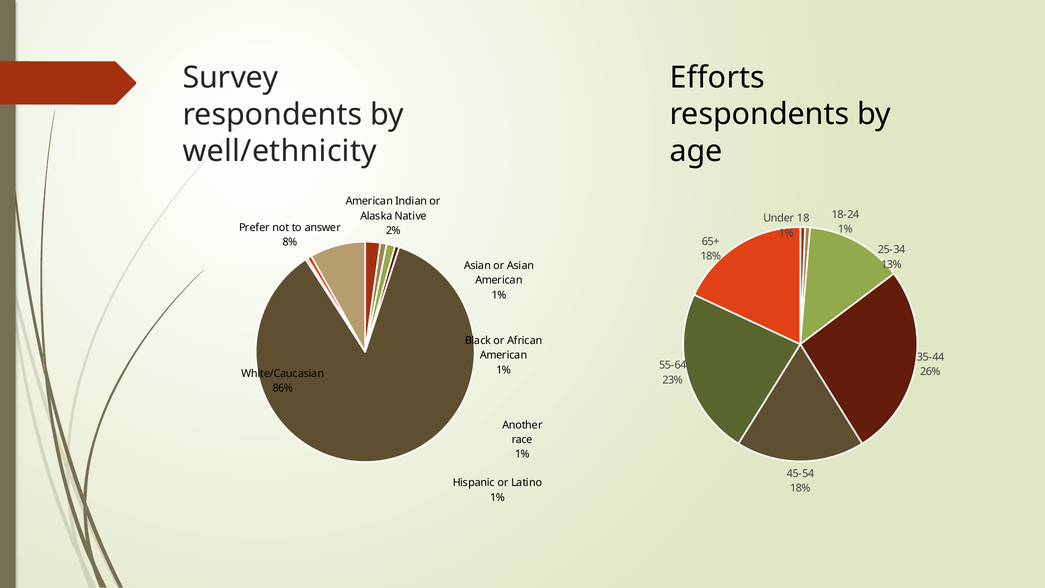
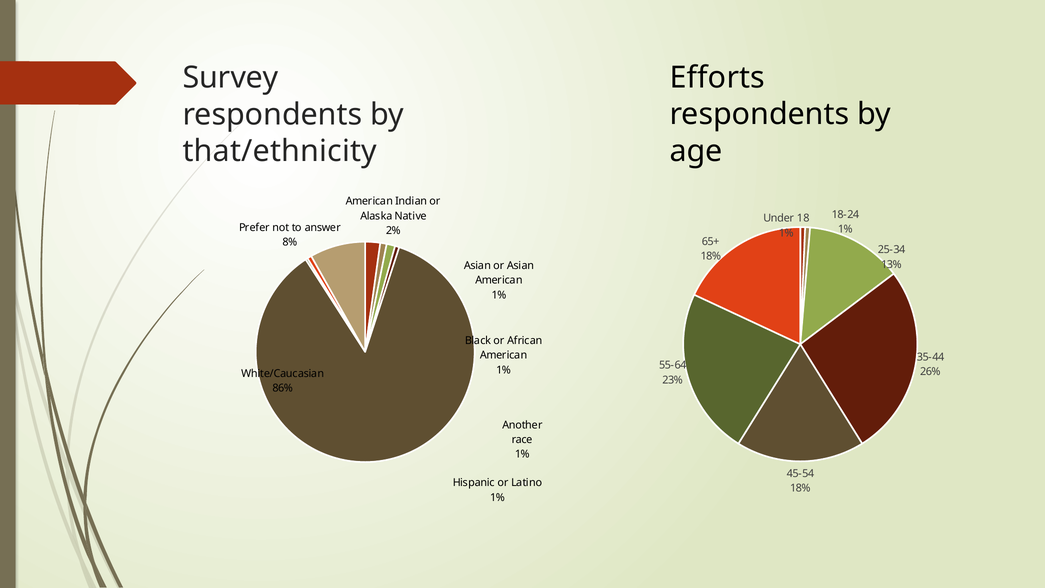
well/ethnicity: well/ethnicity -> that/ethnicity
